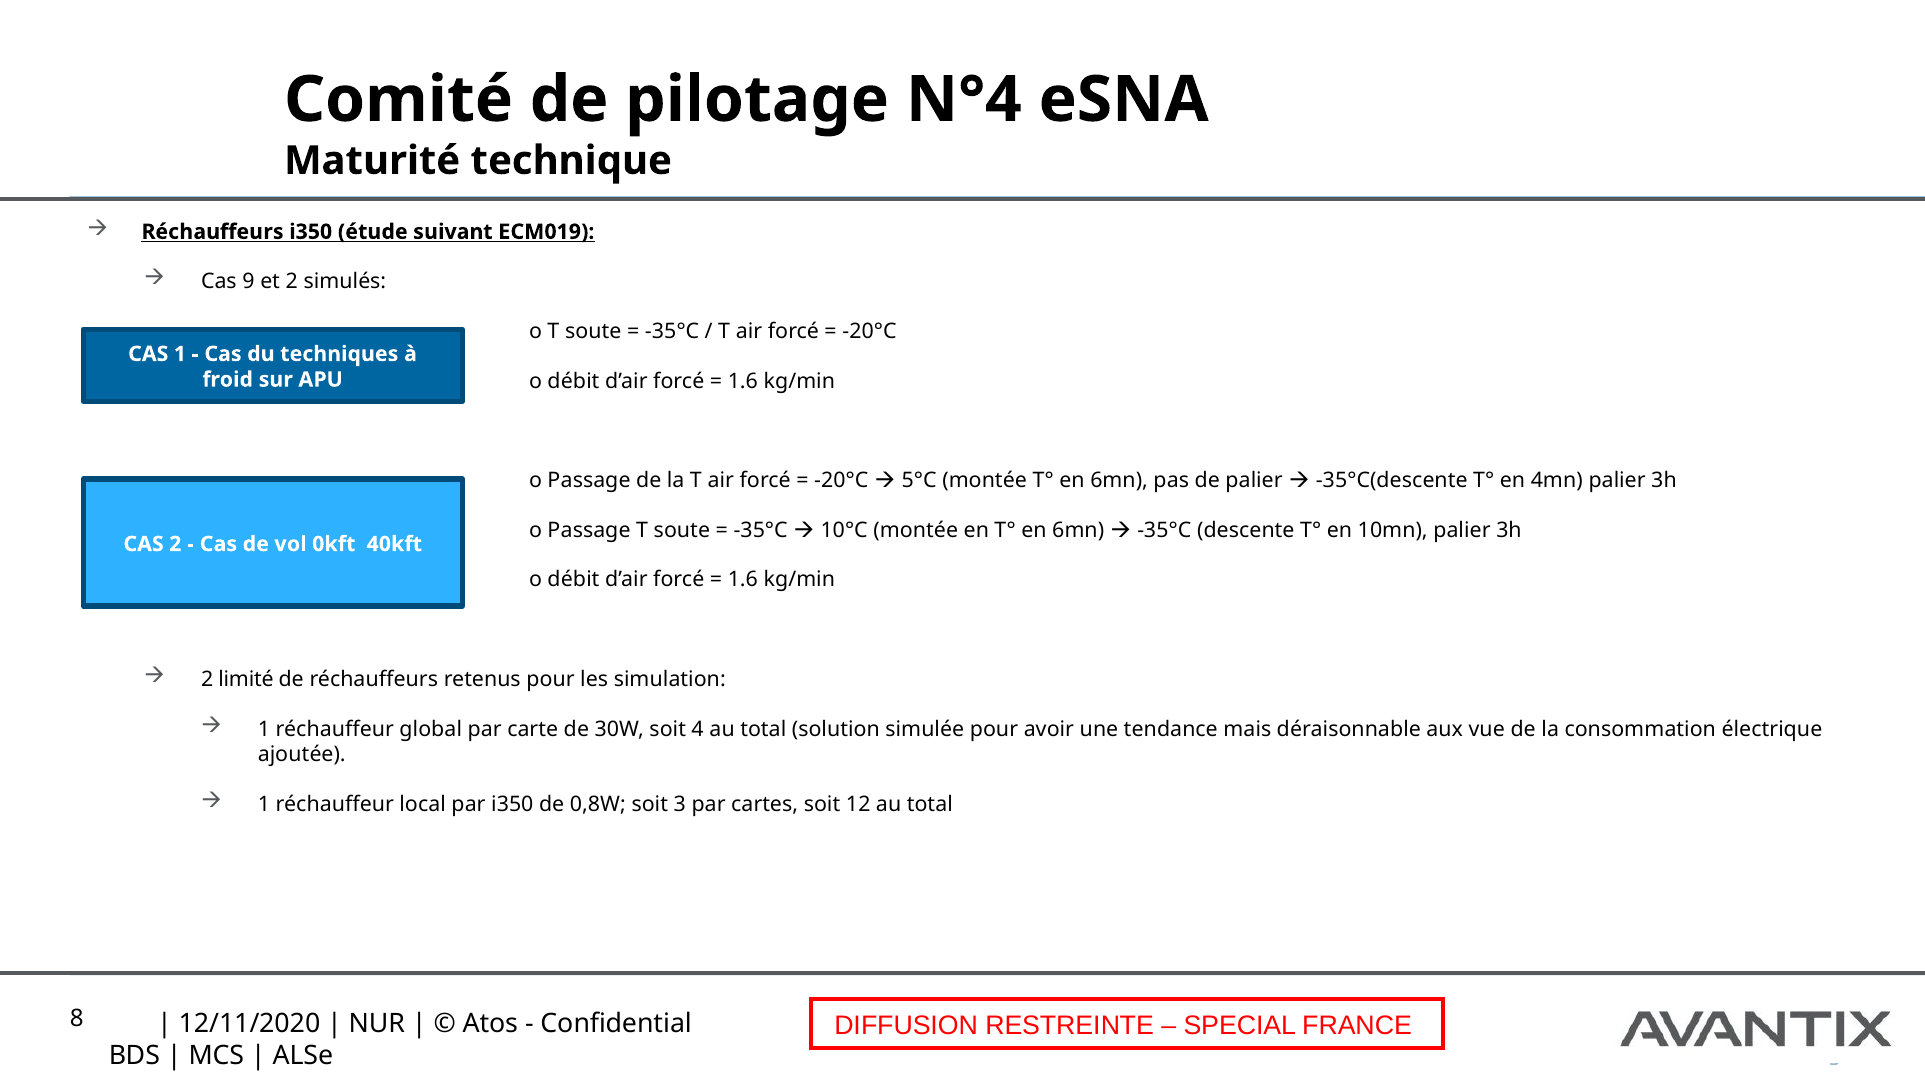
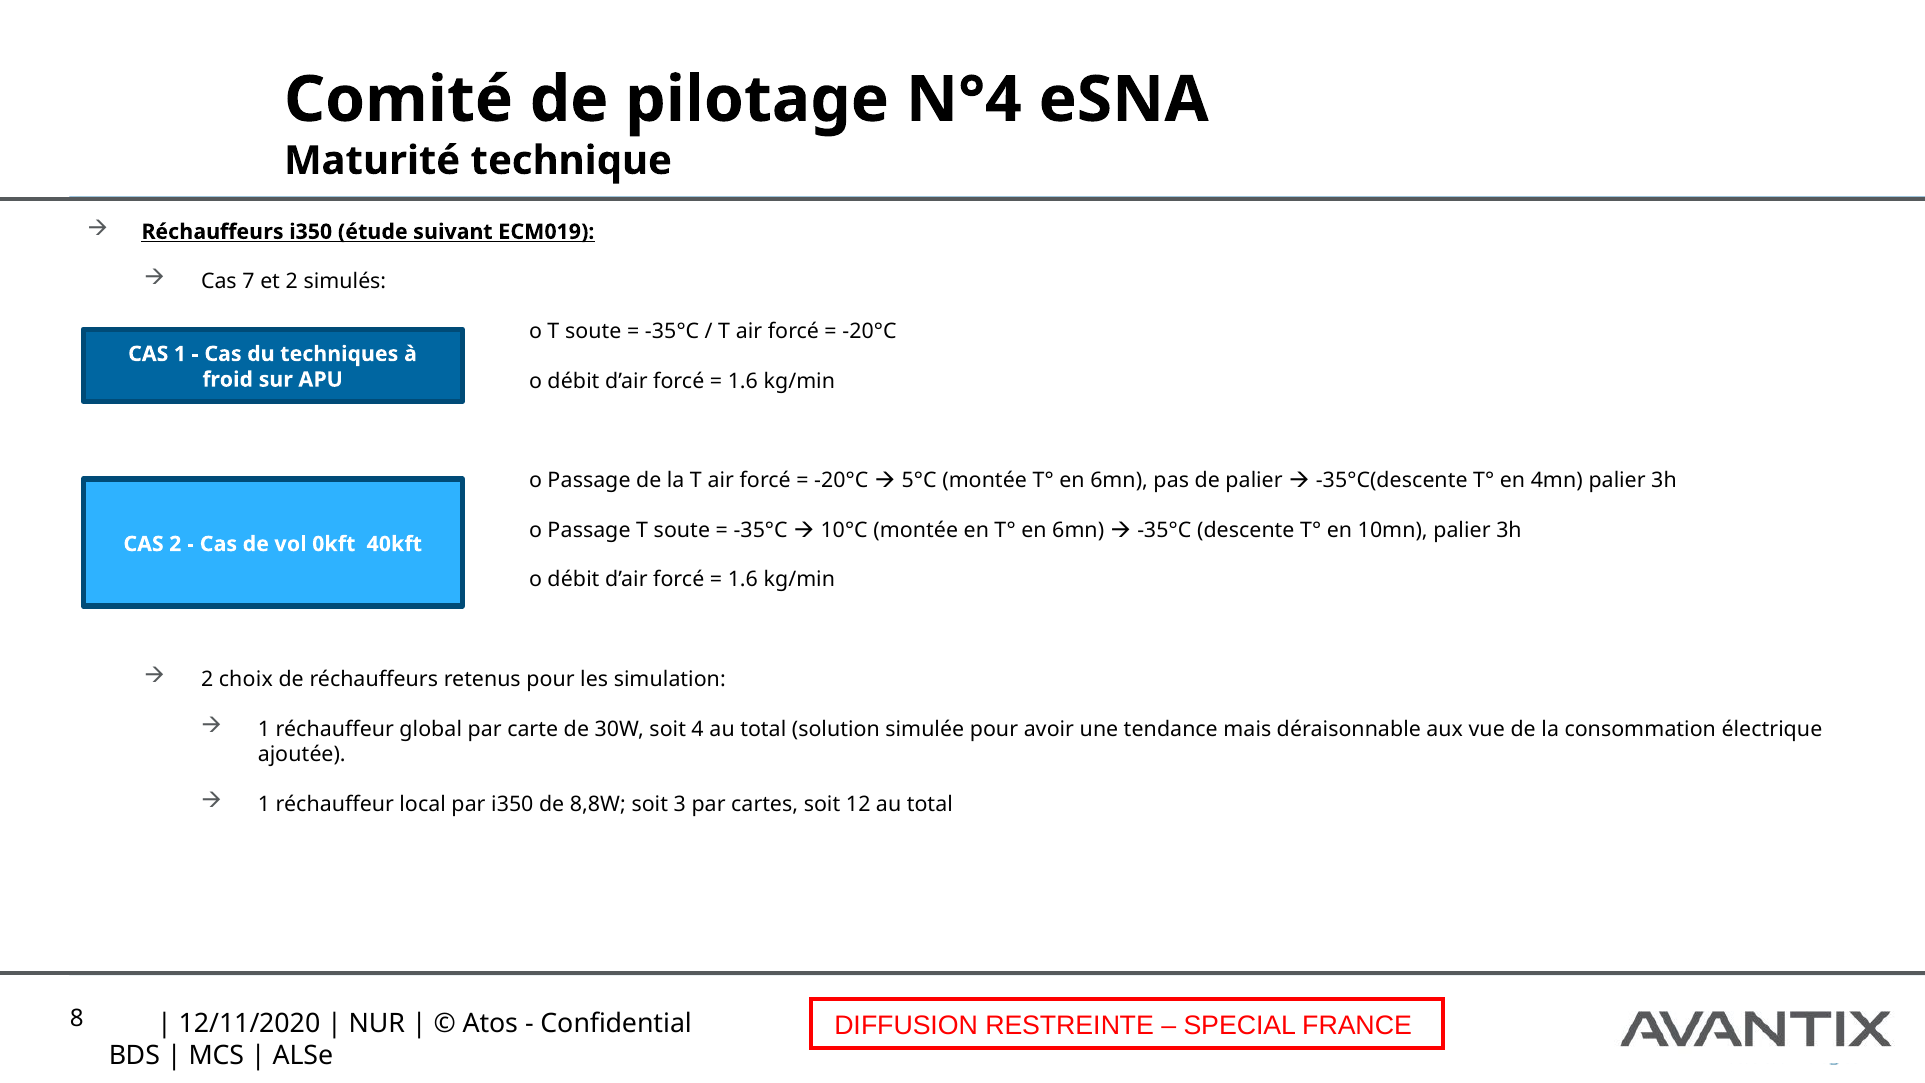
9: 9 -> 7
limité: limité -> choix
0,8W: 0,8W -> 8,8W
